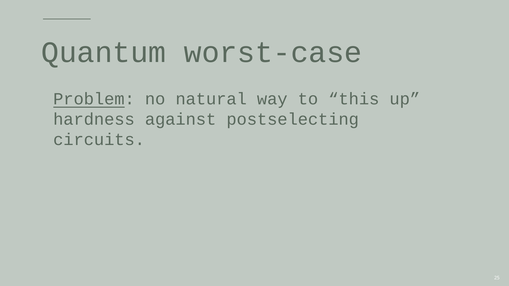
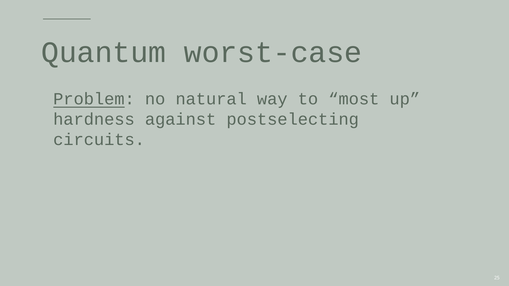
this: this -> most
